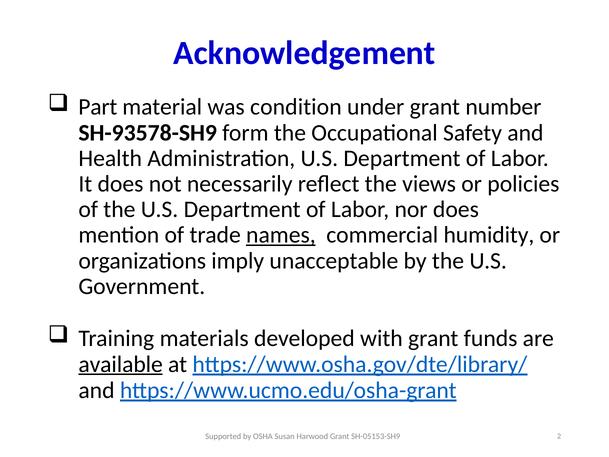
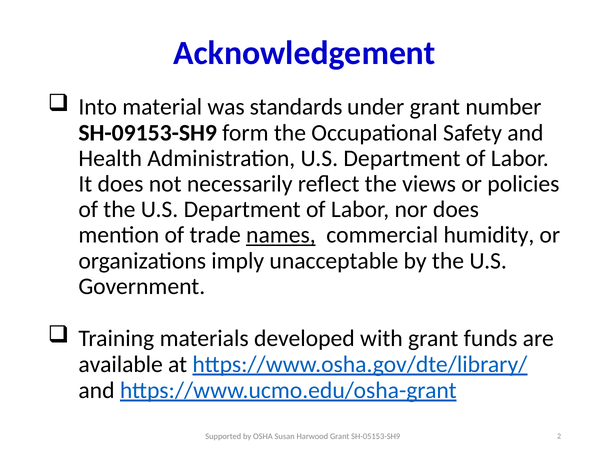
Part: Part -> Into
condition: condition -> standards
SH-93578-SH9: SH-93578-SH9 -> SH-09153-SH9
available underline: present -> none
